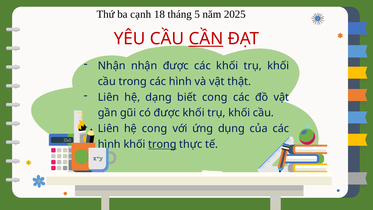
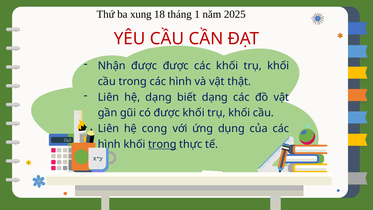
cạnh: cạnh -> xung
5: 5 -> 1
CẦN underline: present -> none
Nhận nhận: nhận -> được
biết cong: cong -> dạng
